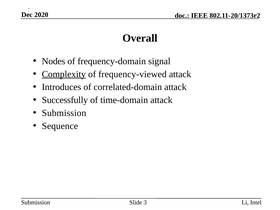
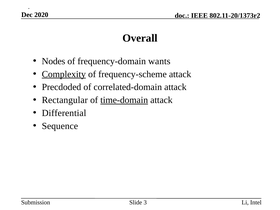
signal: signal -> wants
frequency-viewed: frequency-viewed -> frequency-scheme
Introduces: Introduces -> Precdoded
Successfully: Successfully -> Rectangular
time-domain underline: none -> present
Submission at (64, 113): Submission -> Differential
